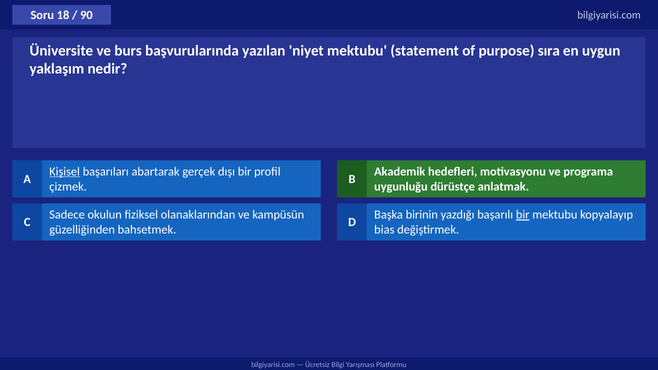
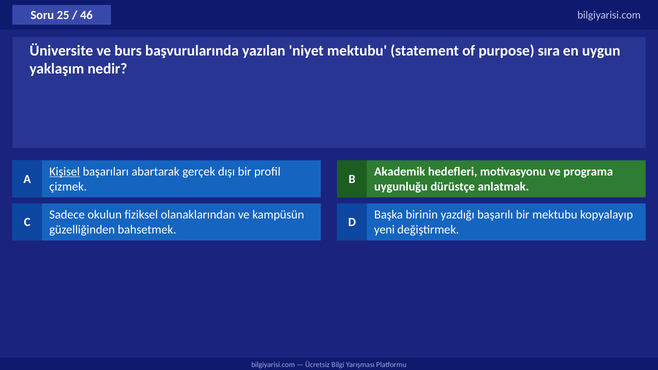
18: 18 -> 25
90: 90 -> 46
bir at (523, 215) underline: present -> none
bias: bias -> yeni
